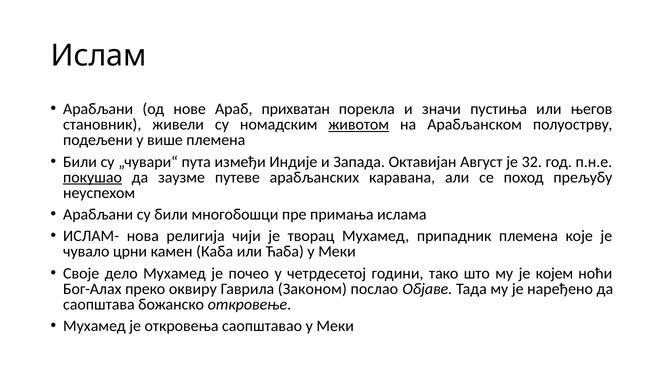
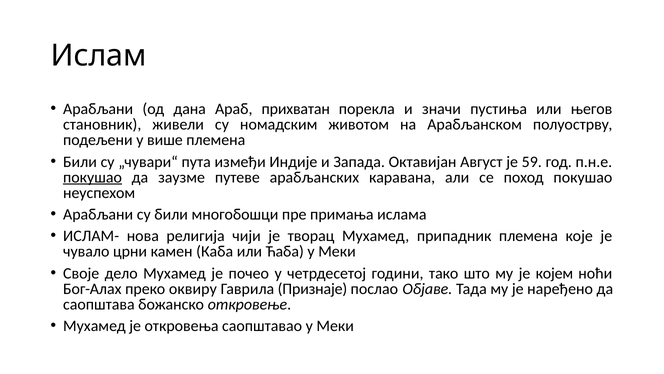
нове: нове -> дана
животом underline: present -> none
32: 32 -> 59
поход прељубу: прељубу -> покушао
Законом: Законом -> Признаје
